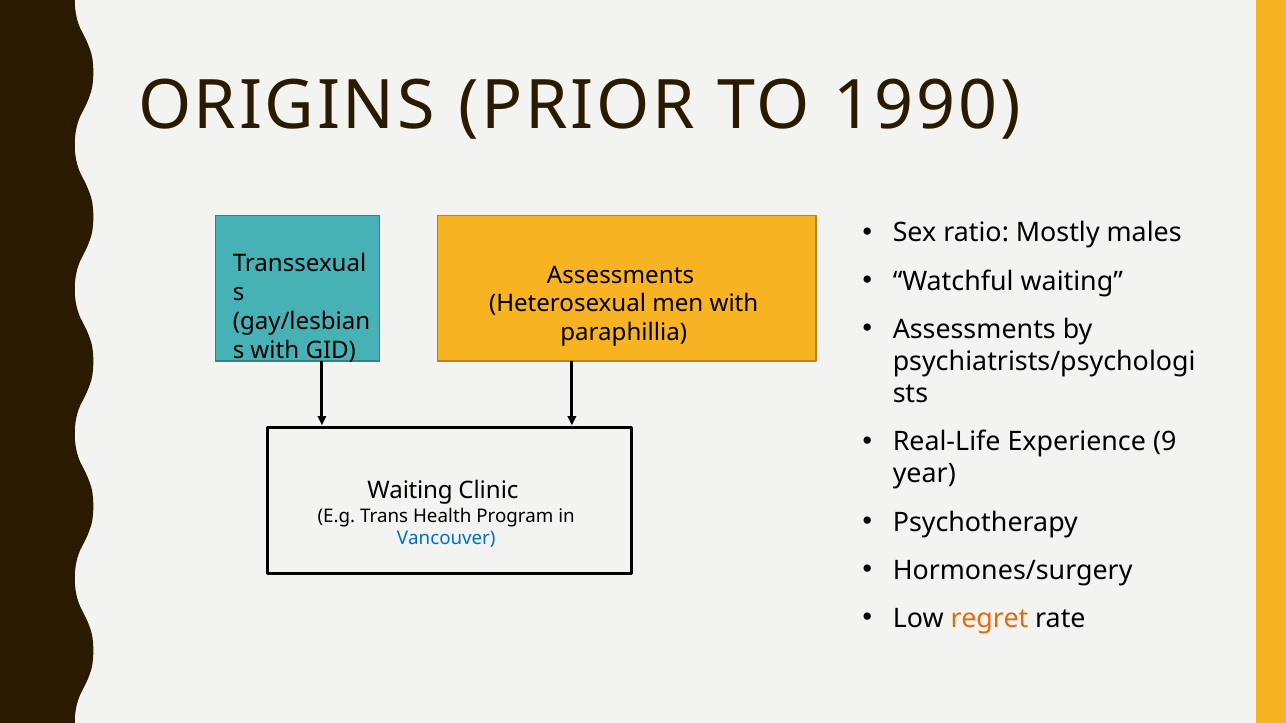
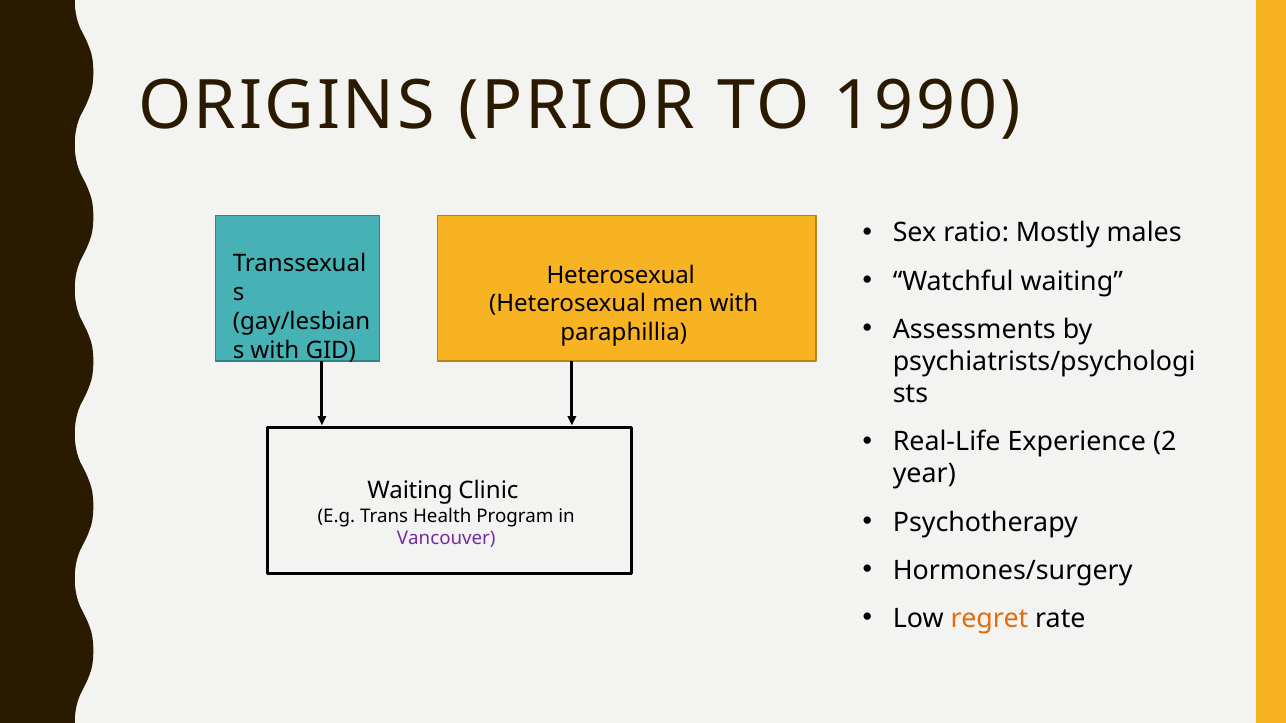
Assessments at (621, 275): Assessments -> Heterosexual
9: 9 -> 2
Vancouver colour: blue -> purple
